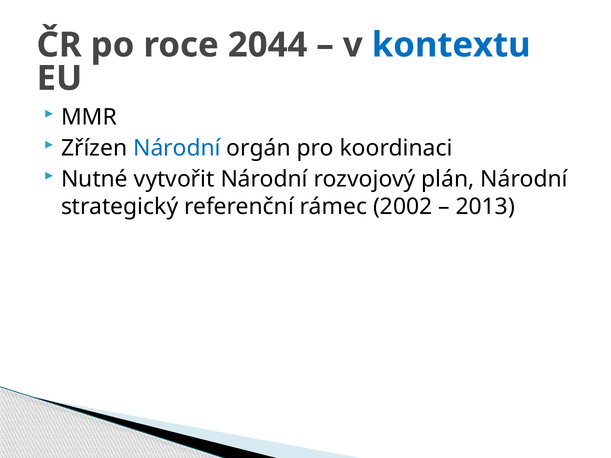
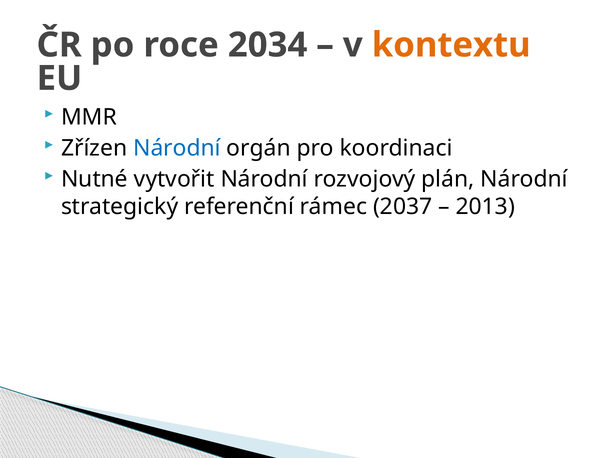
2044: 2044 -> 2034
kontextu colour: blue -> orange
2002: 2002 -> 2037
